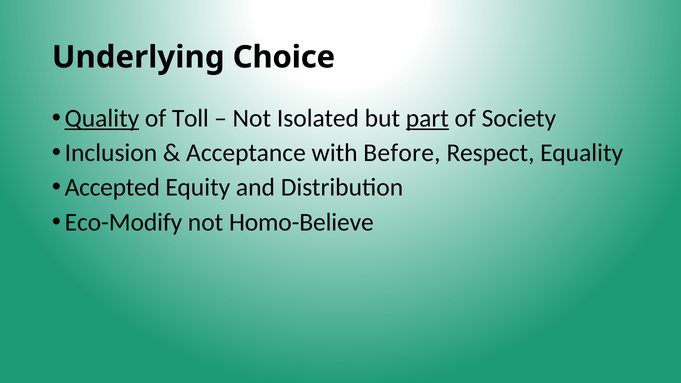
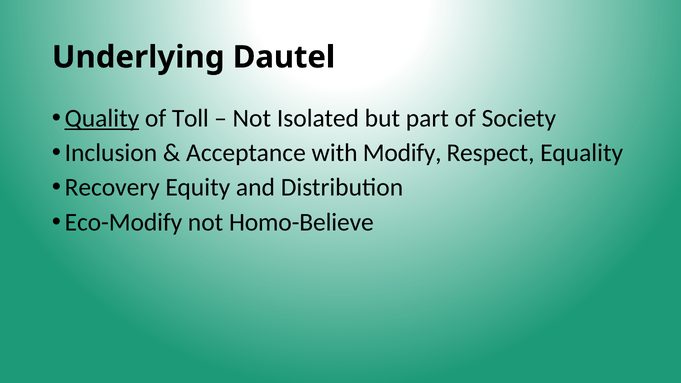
Choice: Choice -> Dautel
part underline: present -> none
Before: Before -> Modify
Accepted: Accepted -> Recovery
